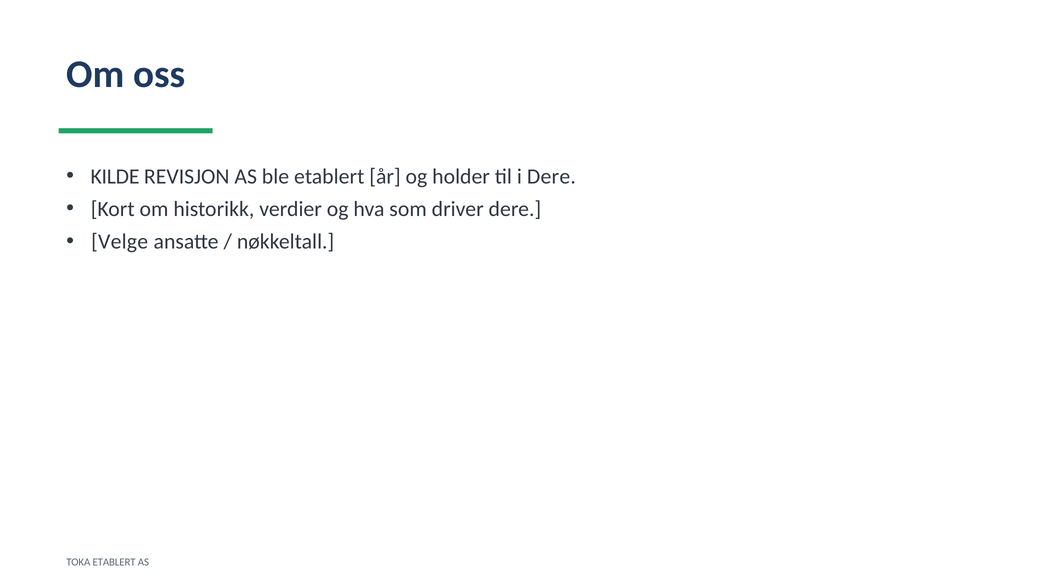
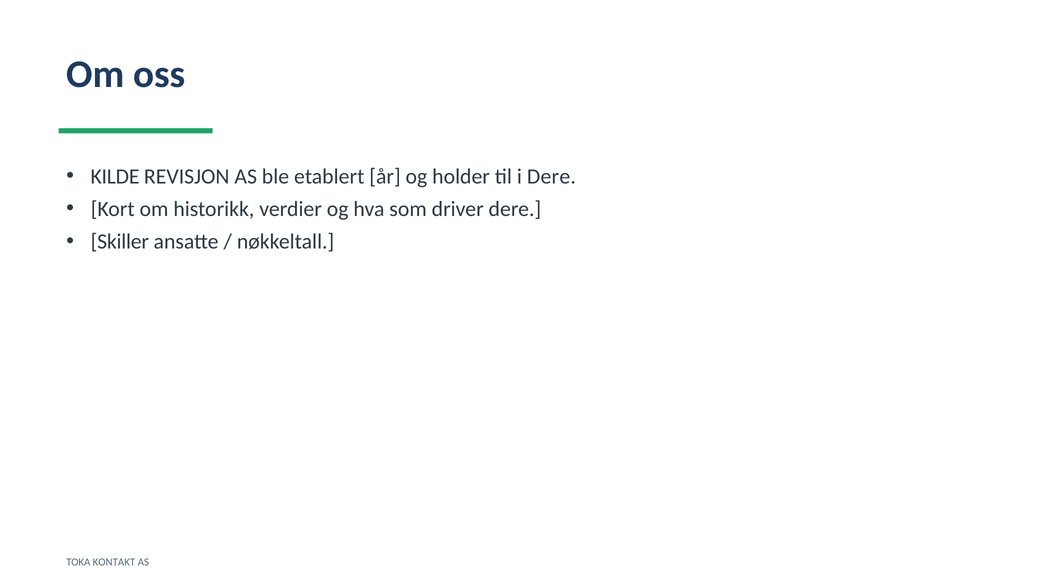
Velge: Velge -> Skiller
TOKA ETABLERT: ETABLERT -> KONTAKT
